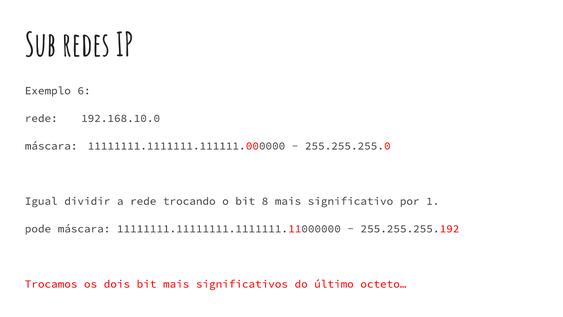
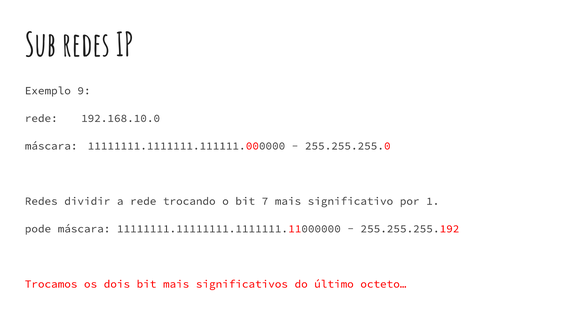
6: 6 -> 9
Igual at (41, 201): Igual -> Redes
8: 8 -> 7
